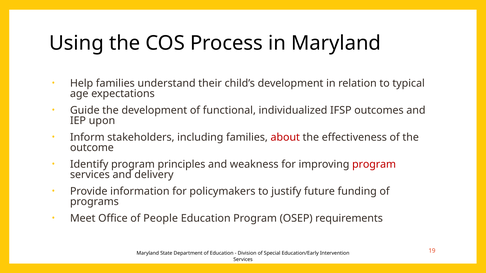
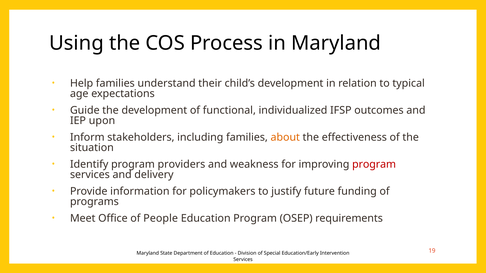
about colour: red -> orange
outcome: outcome -> situation
principles: principles -> providers
